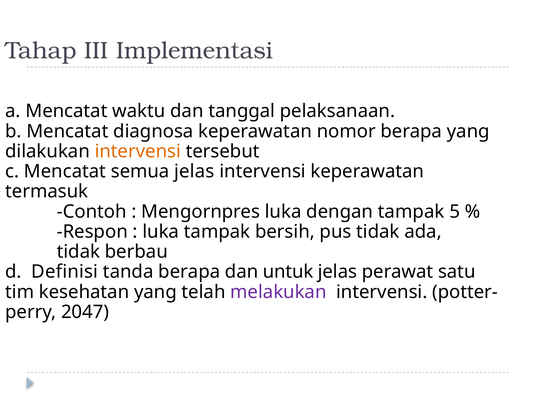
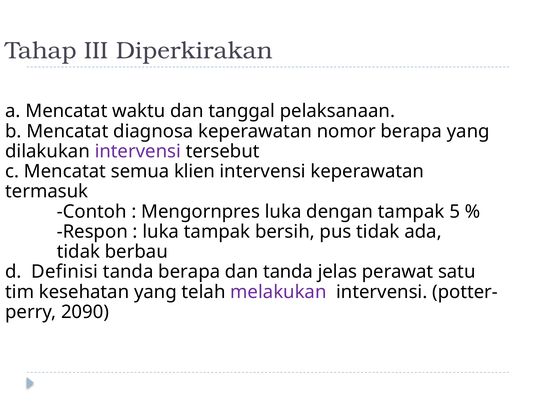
Implementasi: Implementasi -> Diperkirakan
intervensi at (138, 151) colour: orange -> purple
semua jelas: jelas -> klien
dan untuk: untuk -> tanda
2047: 2047 -> 2090
